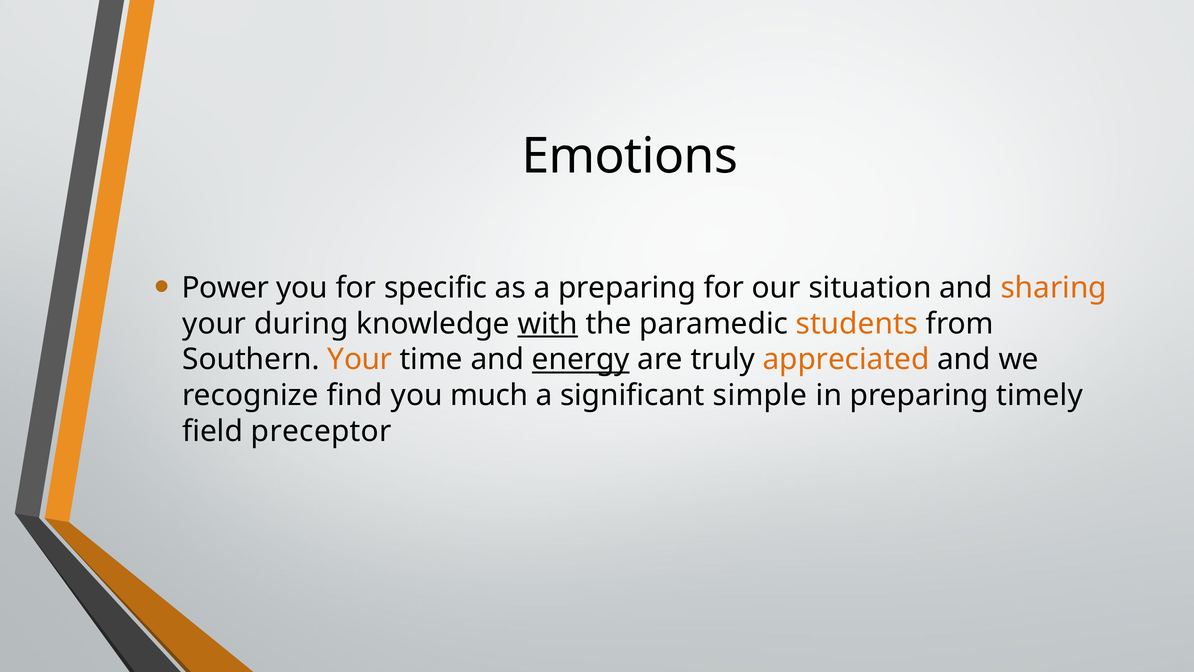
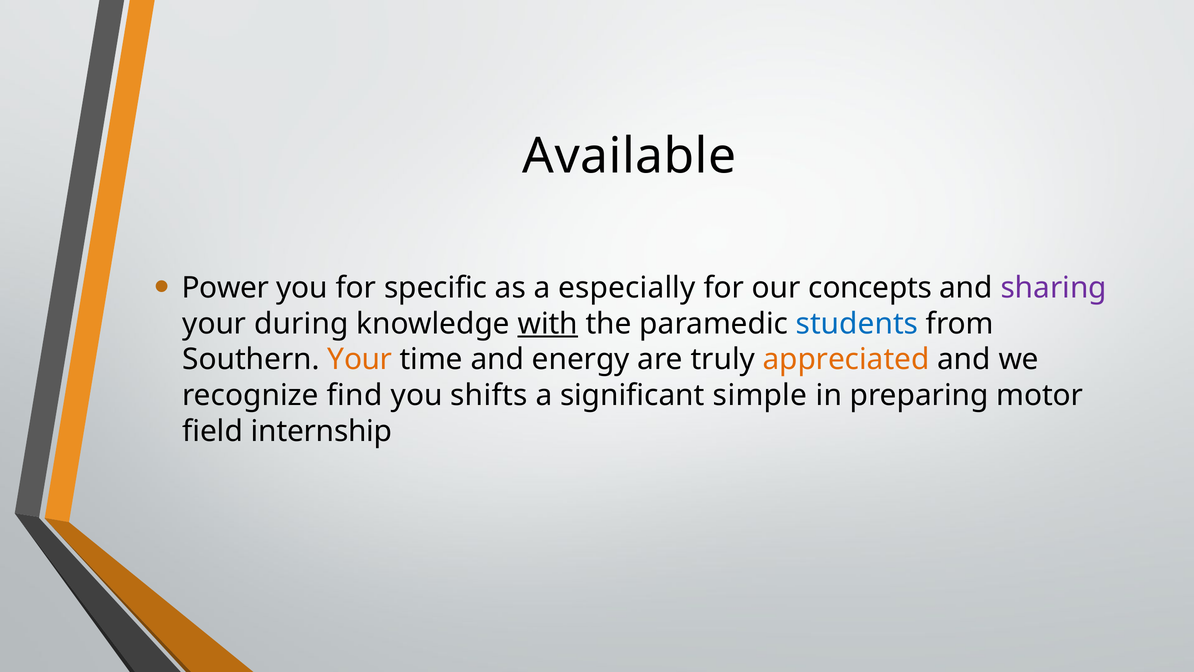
Emotions: Emotions -> Available
a preparing: preparing -> especially
situation: situation -> concepts
sharing colour: orange -> purple
students colour: orange -> blue
energy underline: present -> none
much: much -> shifts
timely: timely -> motor
preceptor: preceptor -> internship
